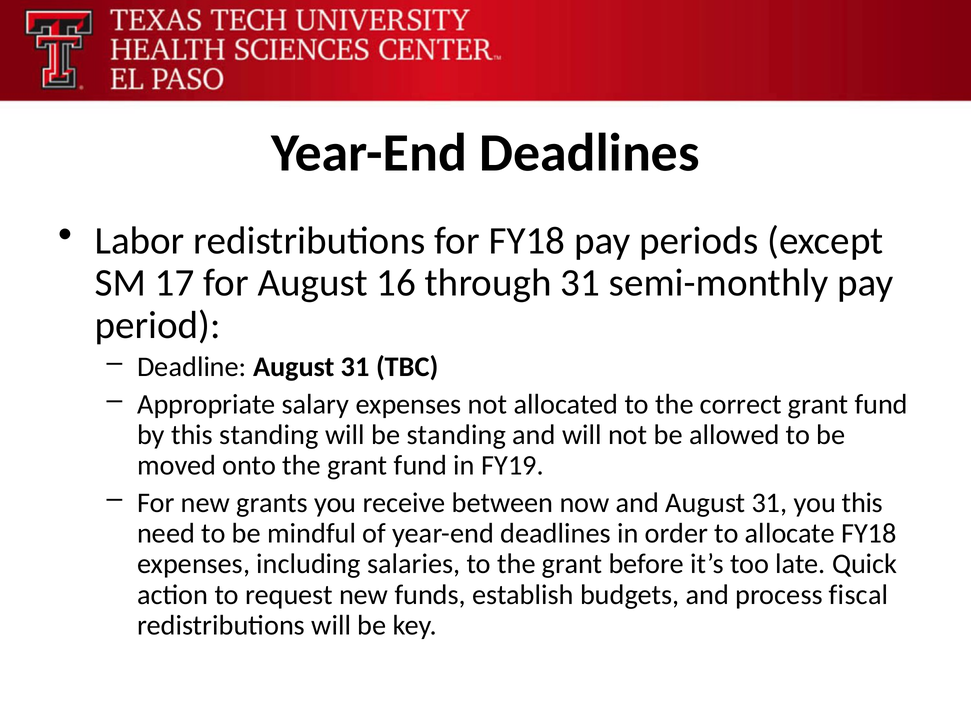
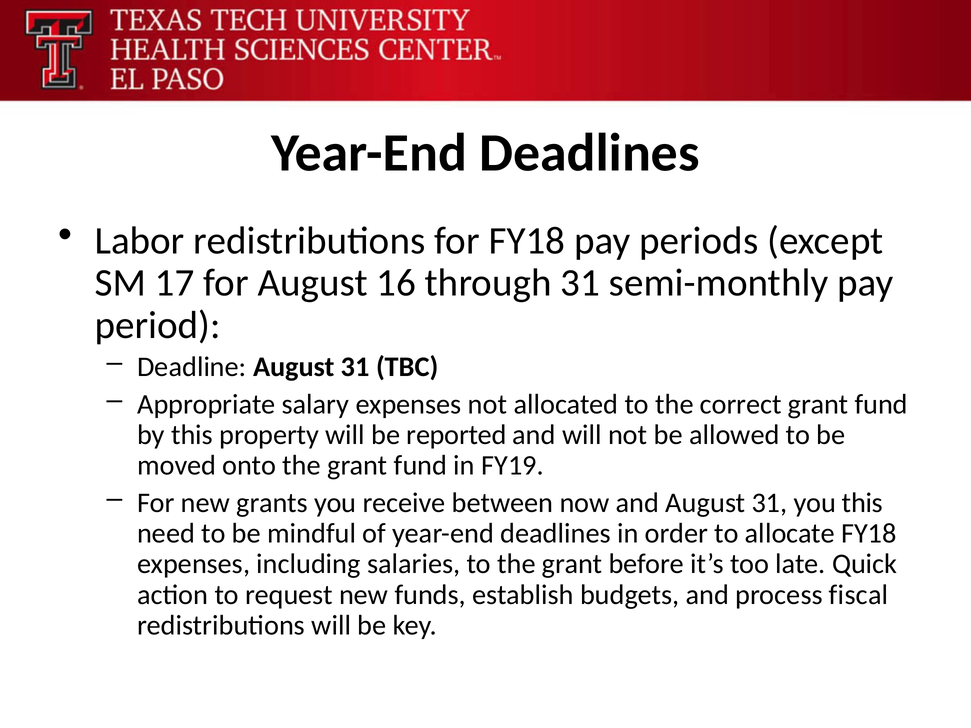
this standing: standing -> property
be standing: standing -> reported
